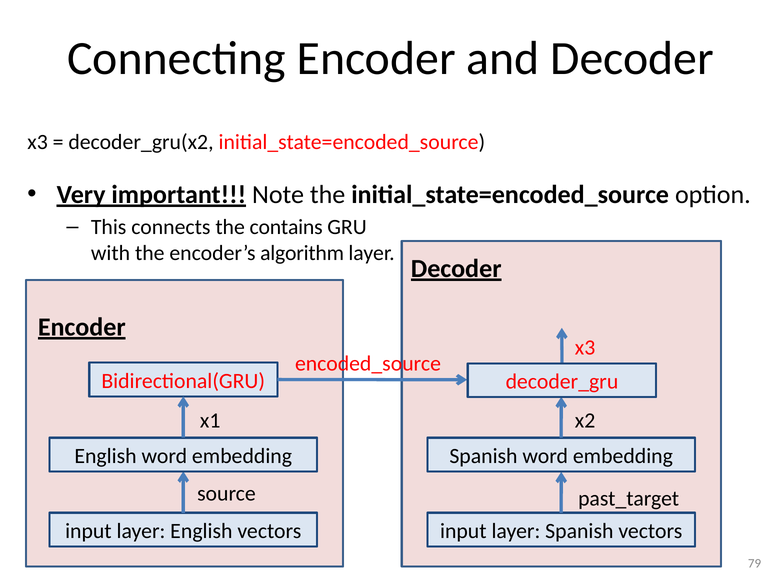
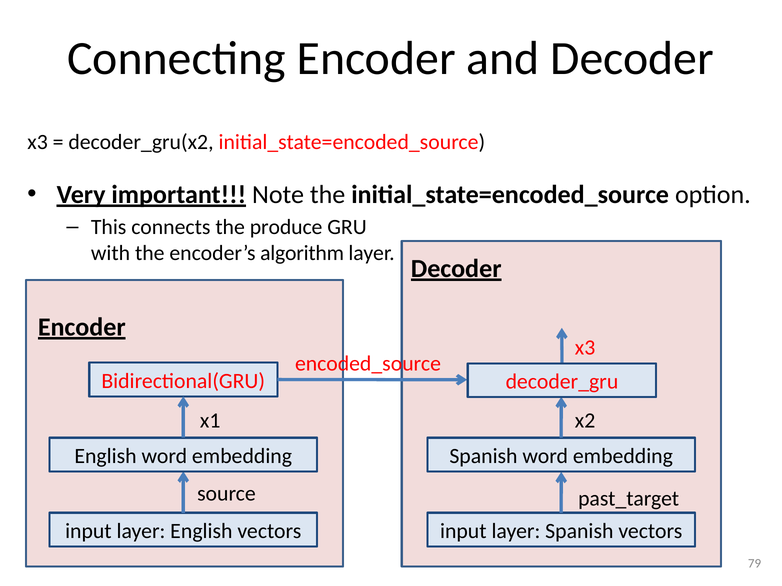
contains: contains -> produce
